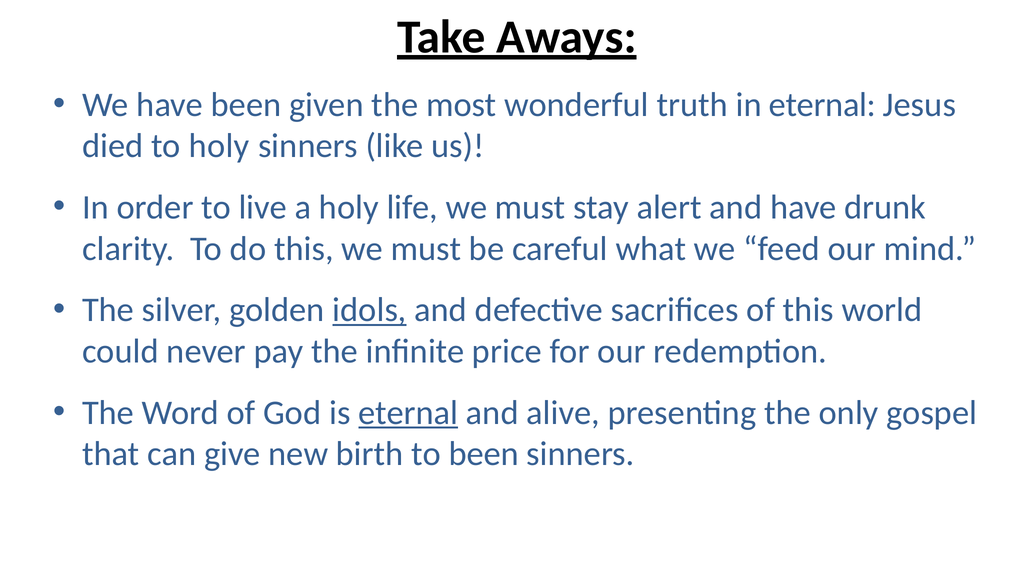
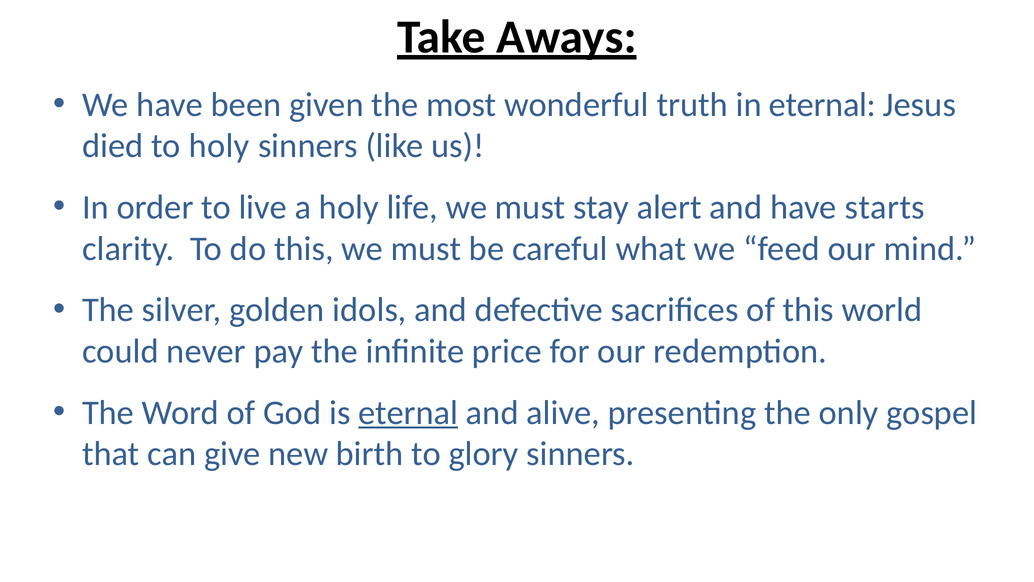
drunk: drunk -> starts
idols underline: present -> none
to been: been -> glory
